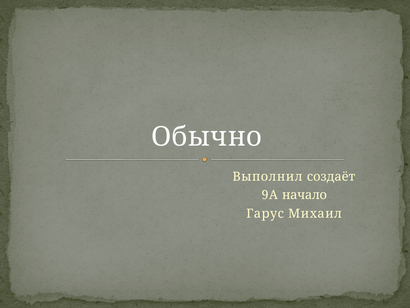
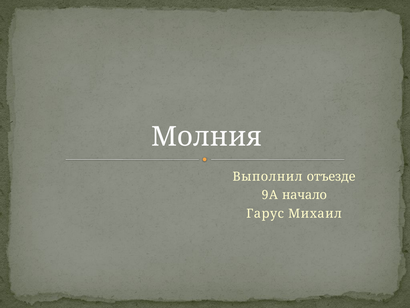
Обычно: Обычно -> Молния
создаёт: создаёт -> отъезде
